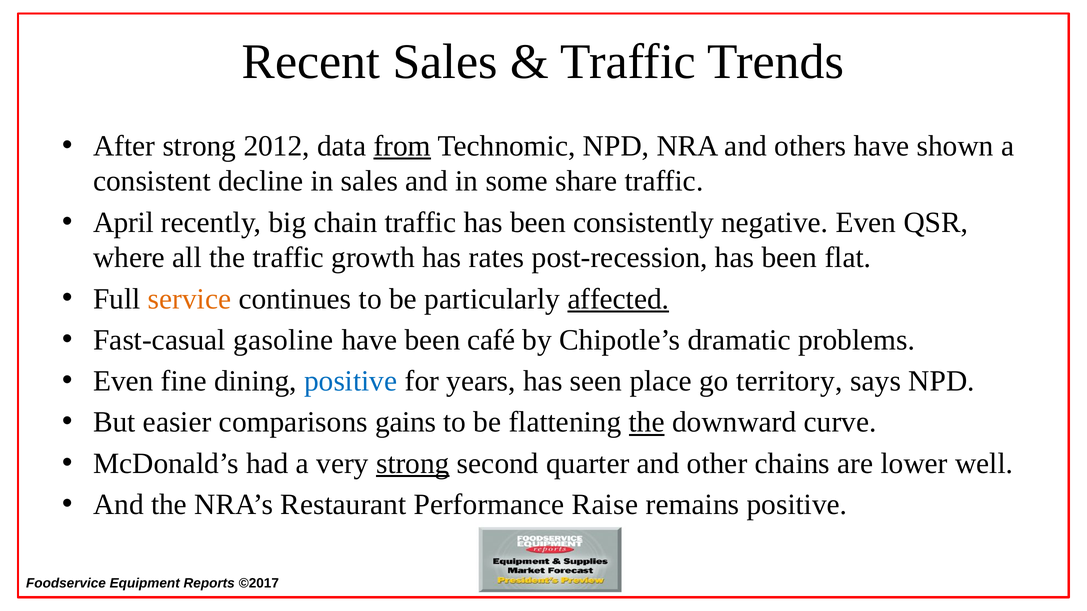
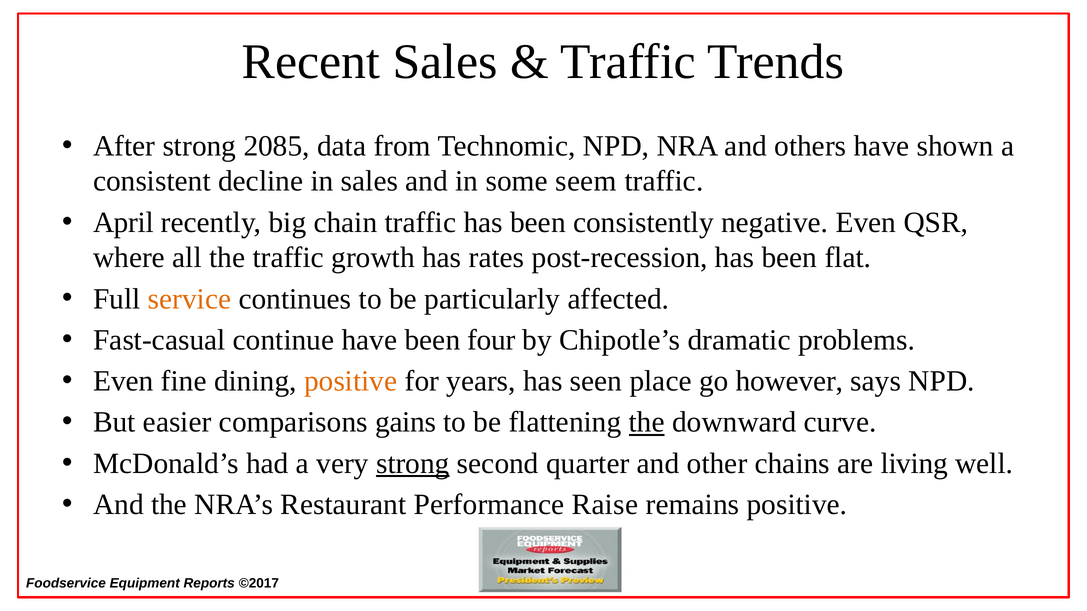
2012: 2012 -> 2085
from underline: present -> none
share: share -> seem
affected underline: present -> none
gasoline: gasoline -> continue
café: café -> four
positive at (351, 381) colour: blue -> orange
territory: territory -> however
lower: lower -> living
